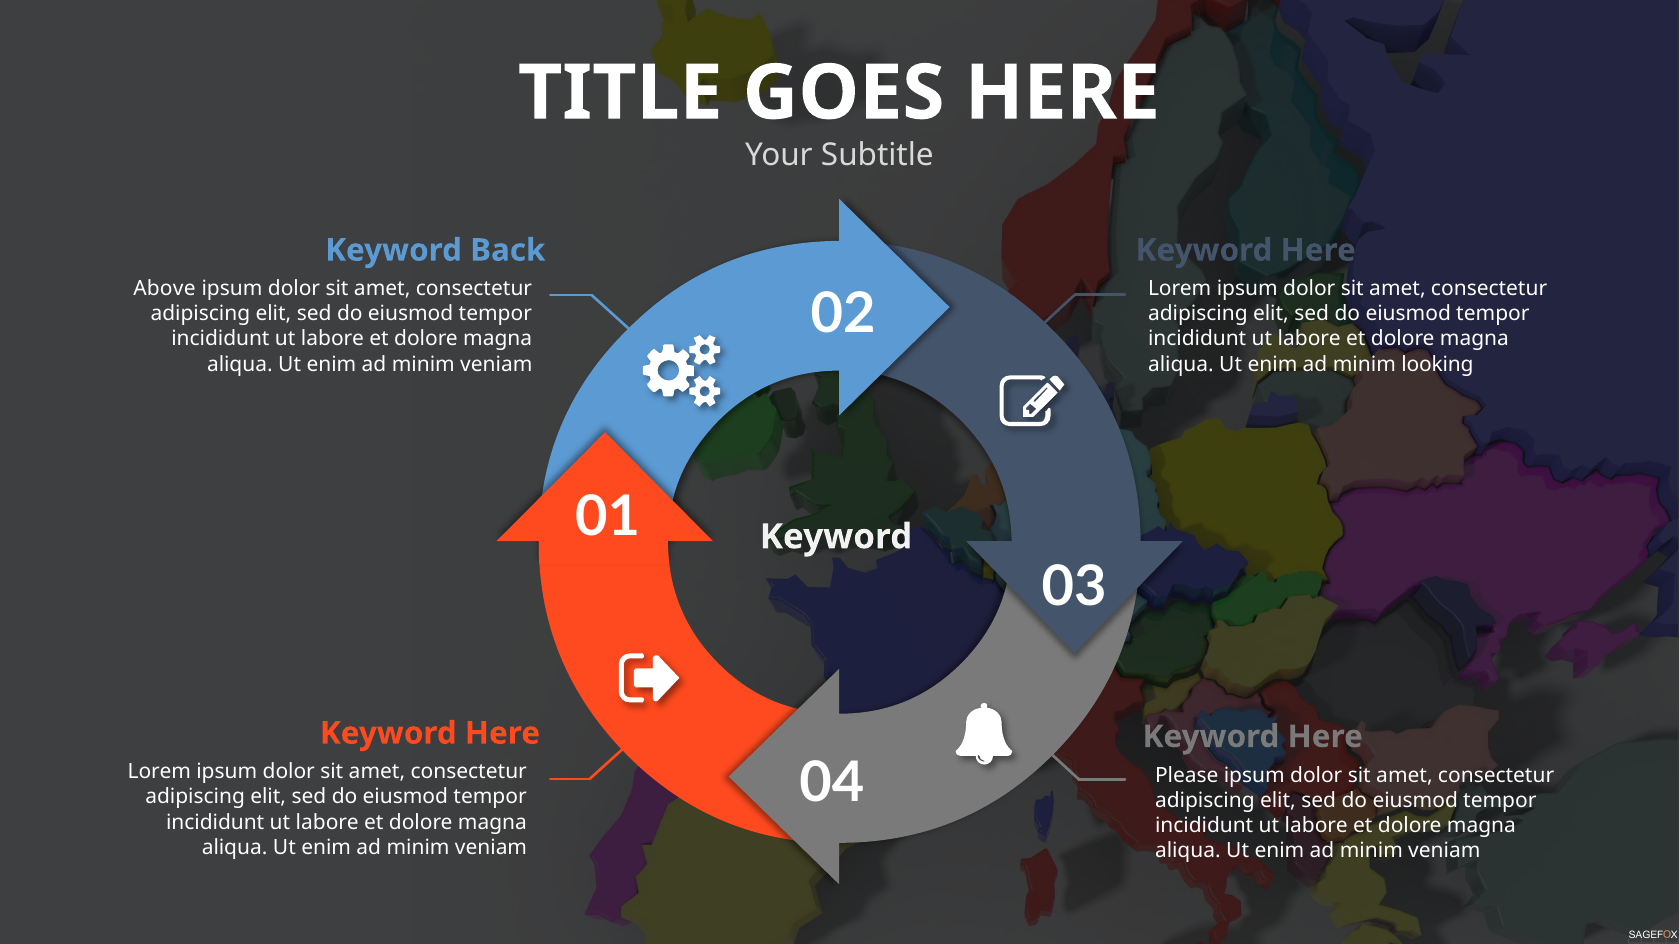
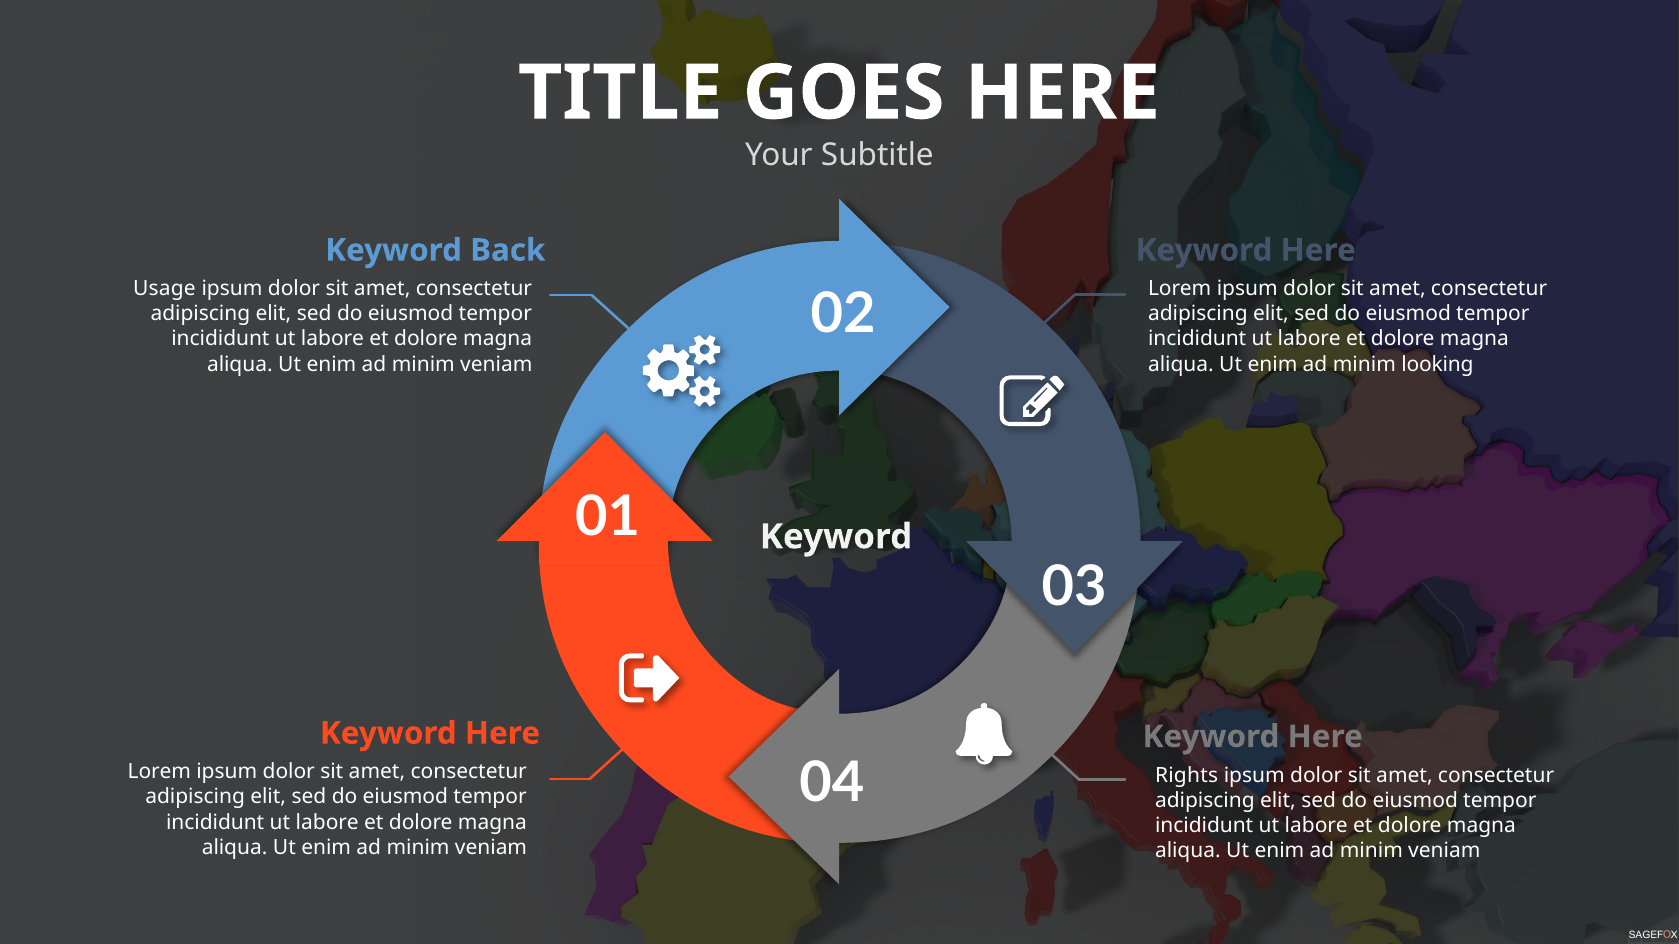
Above: Above -> Usage
Please: Please -> Rights
